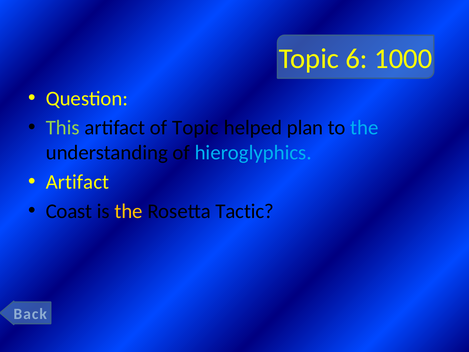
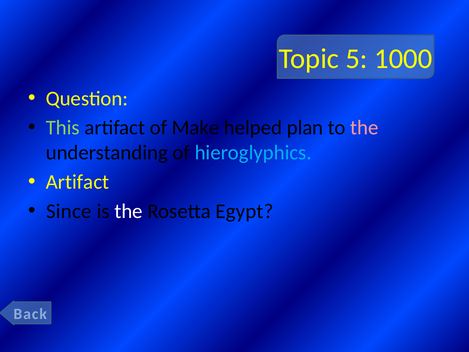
6: 6 -> 5
of Topic: Topic -> Make
the at (364, 128) colour: light blue -> pink
Coast: Coast -> Since
the at (129, 211) colour: yellow -> white
Tactic: Tactic -> Egypt
